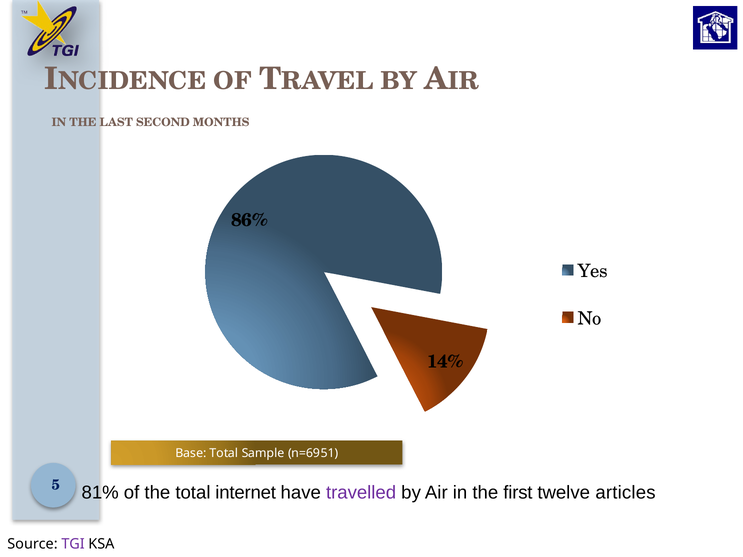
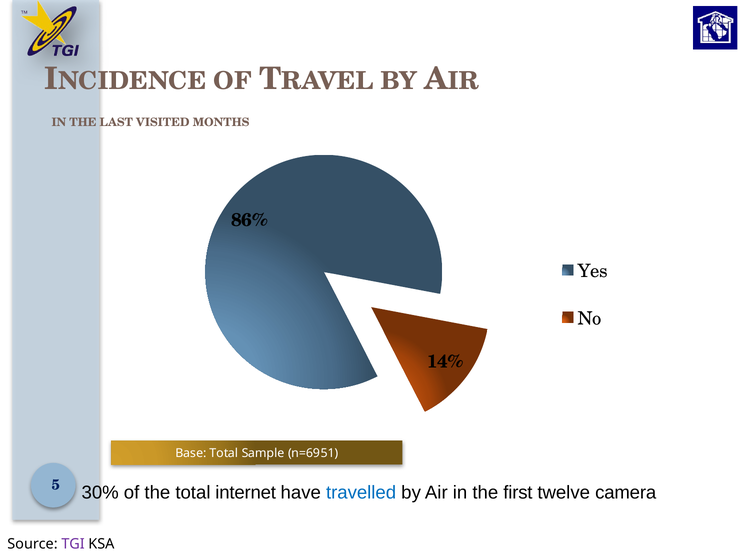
SECOND: SECOND -> VISITED
81%: 81% -> 30%
travelled colour: purple -> blue
articles: articles -> camera
